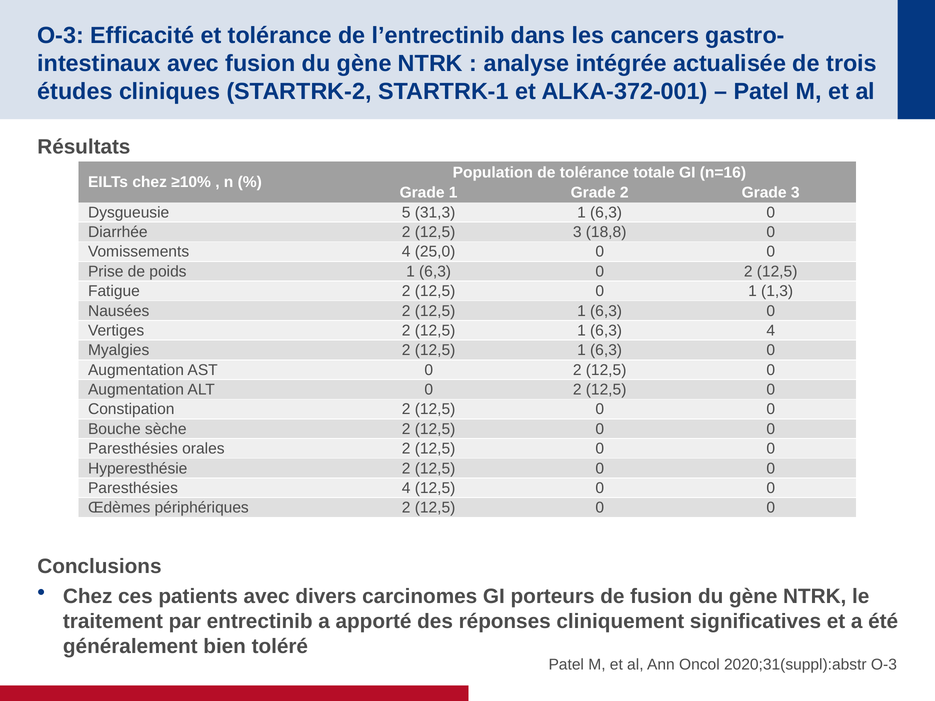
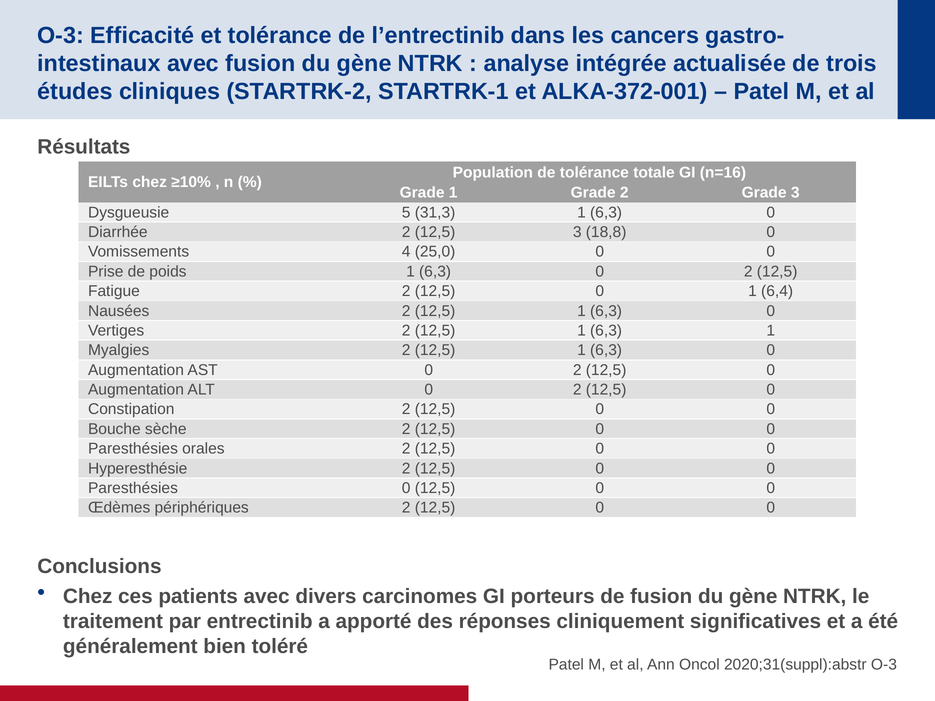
1,3: 1,3 -> 6,4
6,3 4: 4 -> 1
Paresthésies 4: 4 -> 0
